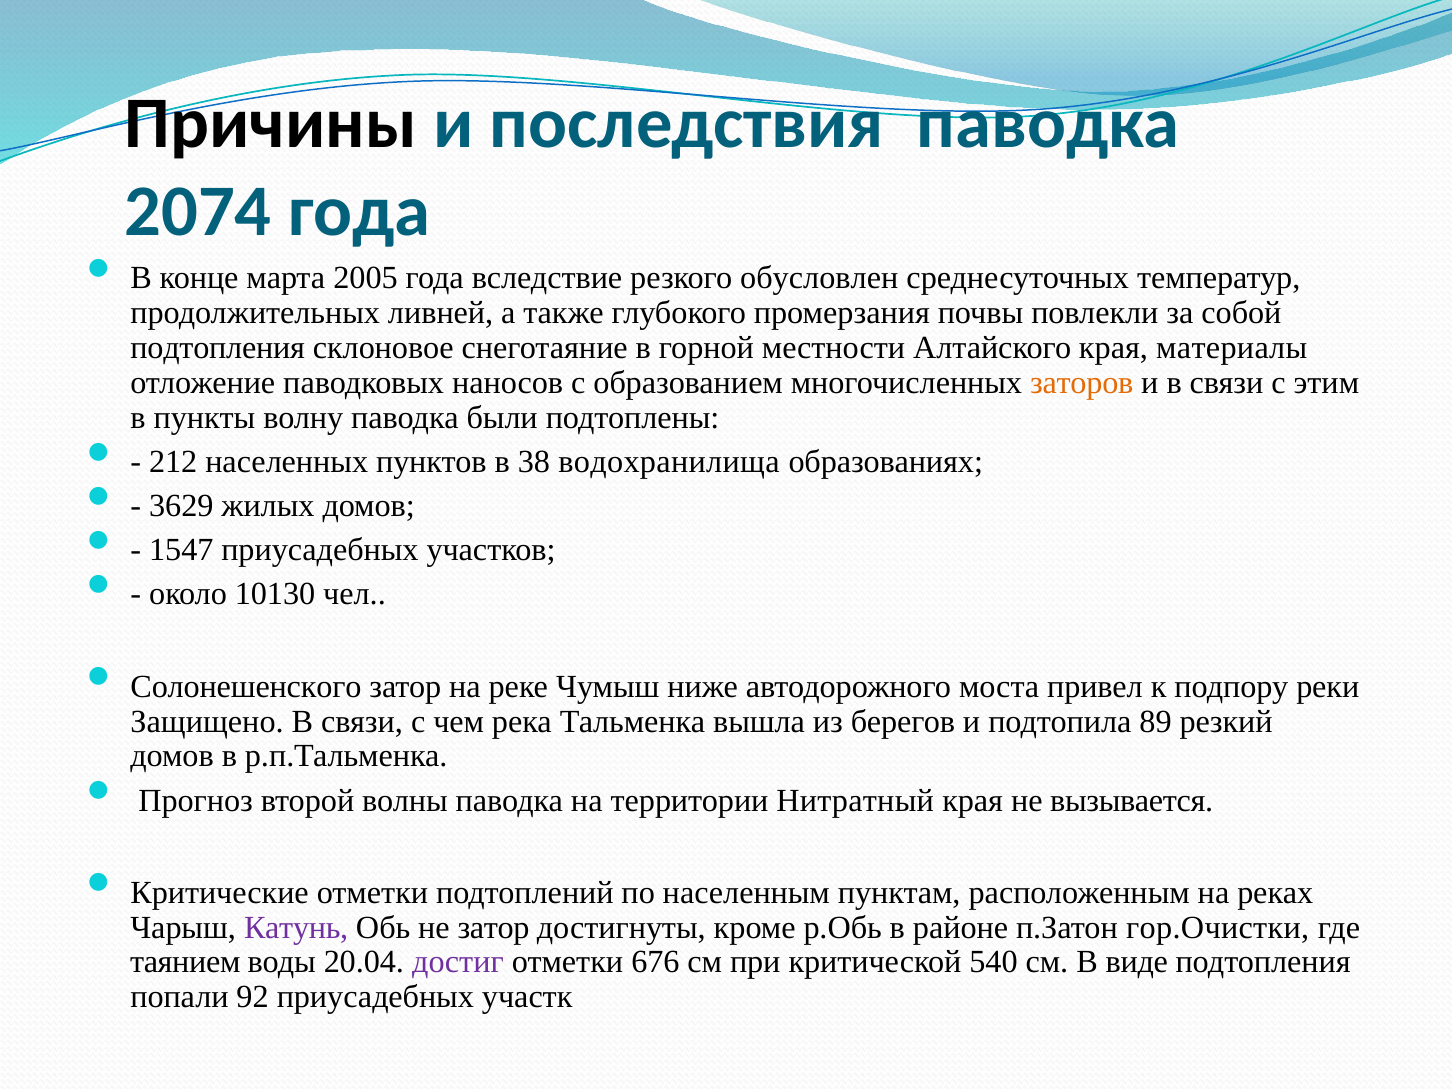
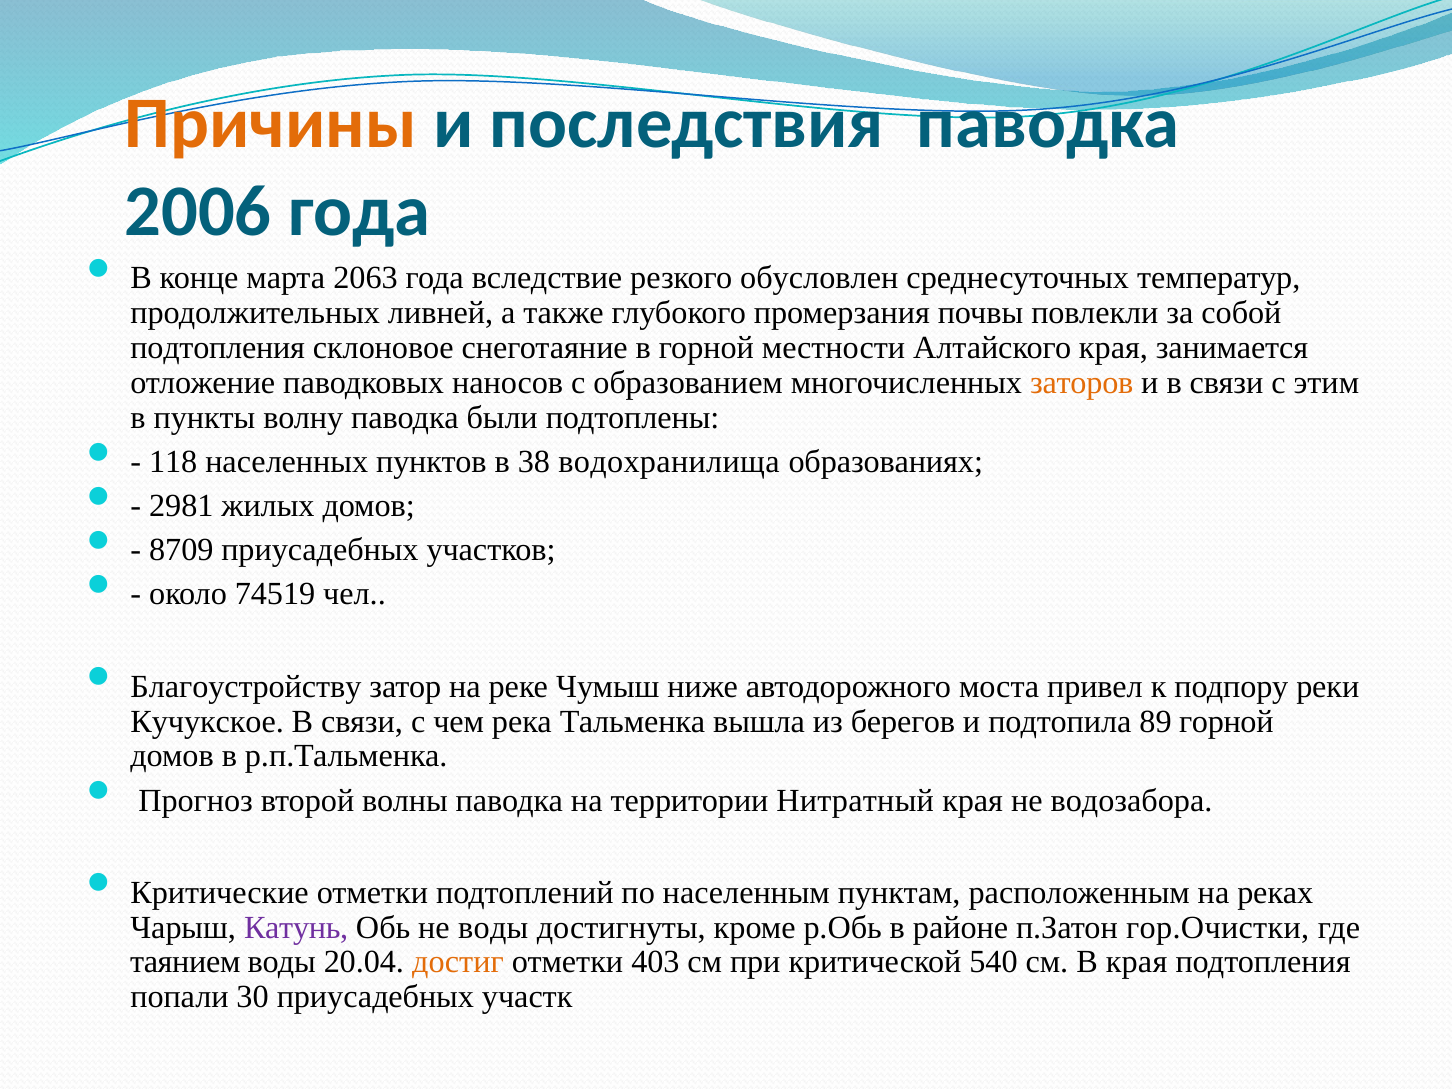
Причины colour: black -> orange
2074: 2074 -> 2006
2005: 2005 -> 2063
материалы: материалы -> занимается
212: 212 -> 118
3629: 3629 -> 2981
1547: 1547 -> 8709
10130: 10130 -> 74519
Солонешенского: Солонешенского -> Благоустройству
Защищено: Защищено -> Кучукское
89 резкий: резкий -> горной
вызывается: вызывается -> водозабора
не затор: затор -> воды
достиг colour: purple -> orange
676: 676 -> 403
В виде: виде -> края
92: 92 -> 30
